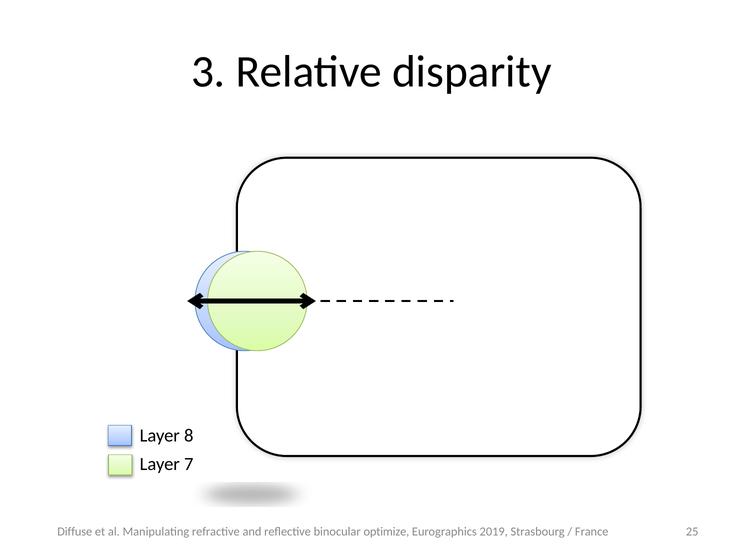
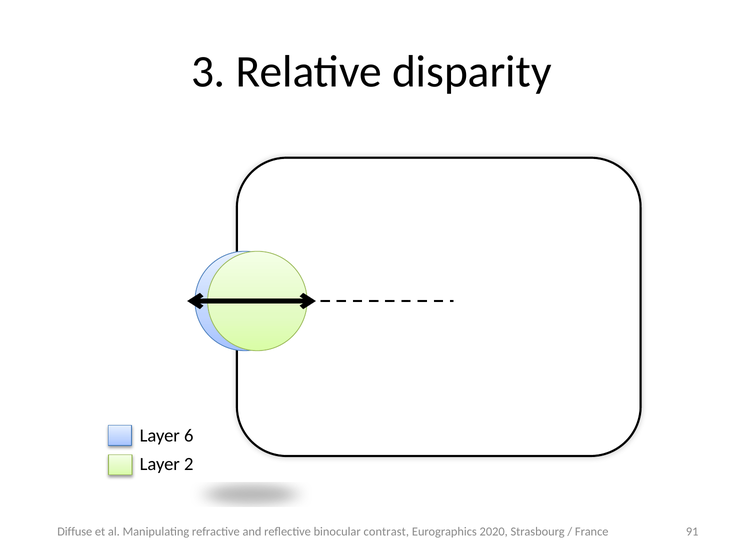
8: 8 -> 6
7: 7 -> 2
optimize: optimize -> contrast
2019: 2019 -> 2020
25: 25 -> 91
